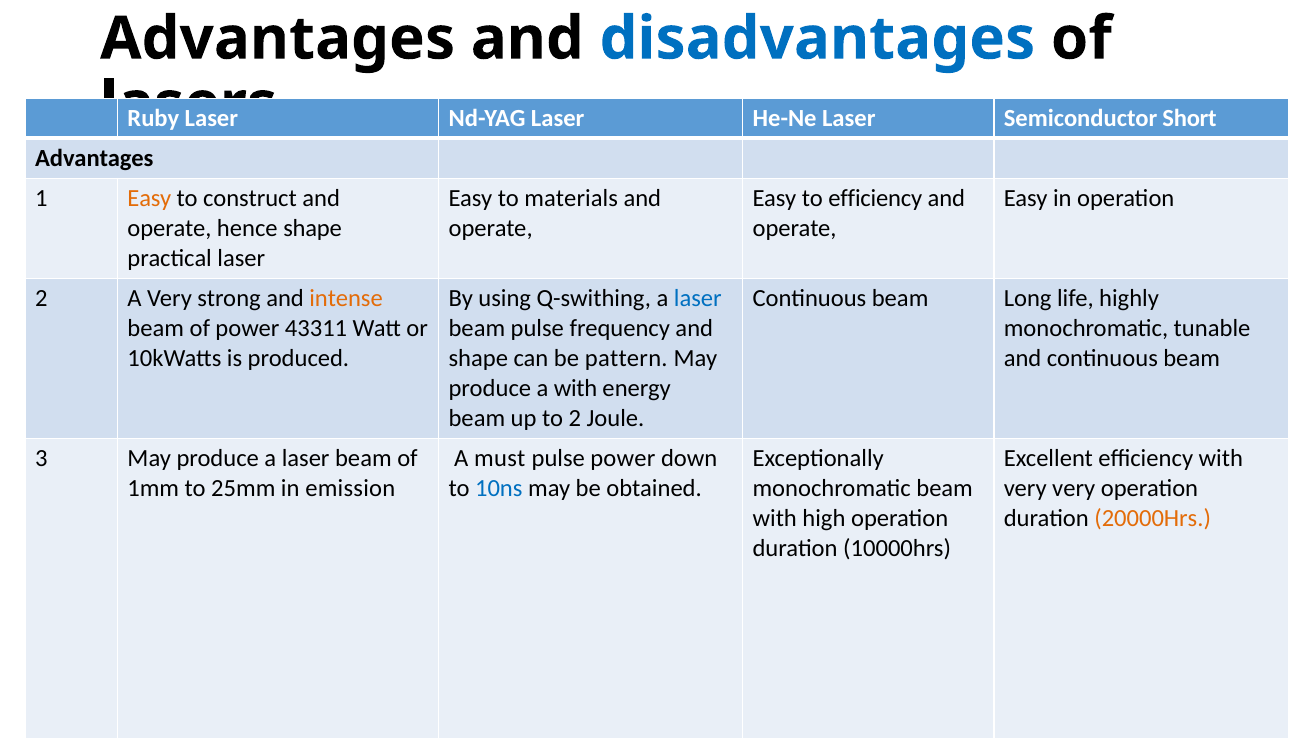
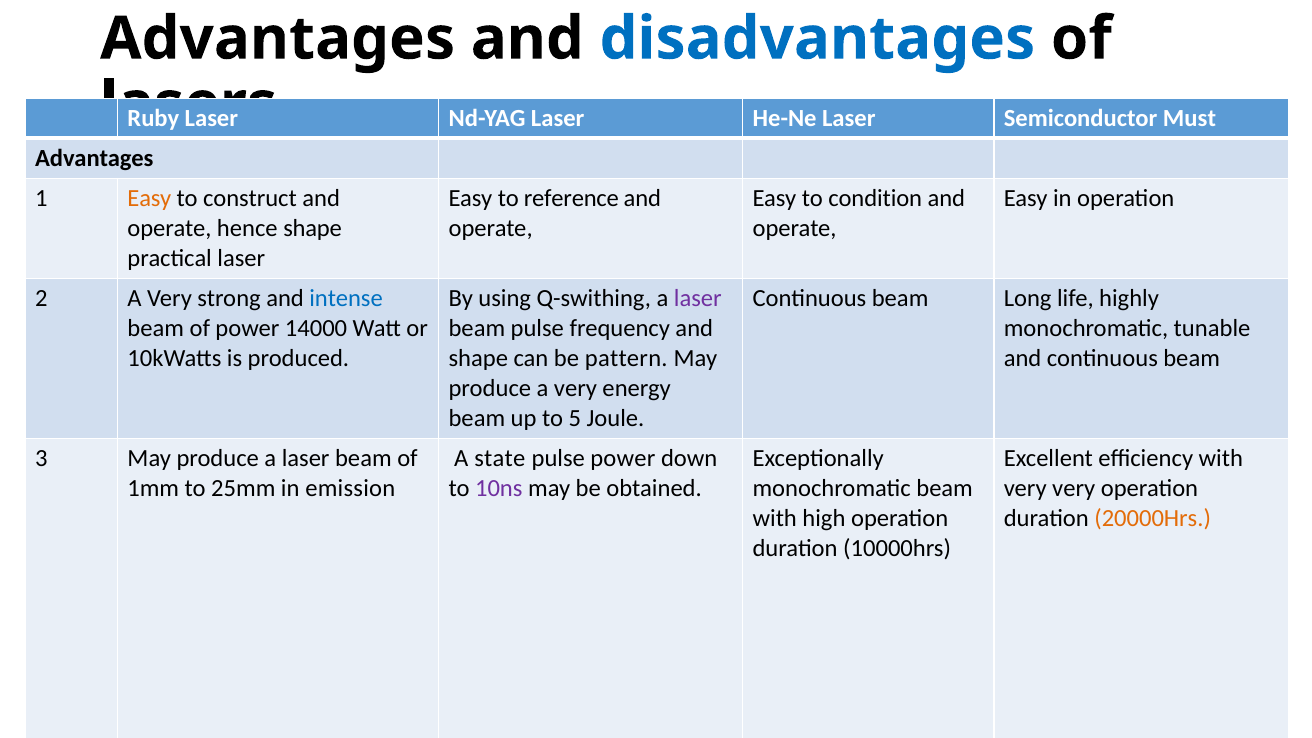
Short: Short -> Must
to materials: materials -> reference
to efficiency: efficiency -> condition
intense colour: orange -> blue
laser at (698, 298) colour: blue -> purple
43311: 43311 -> 14000
produce a with: with -> very
to 2: 2 -> 5
must: must -> state
10ns colour: blue -> purple
